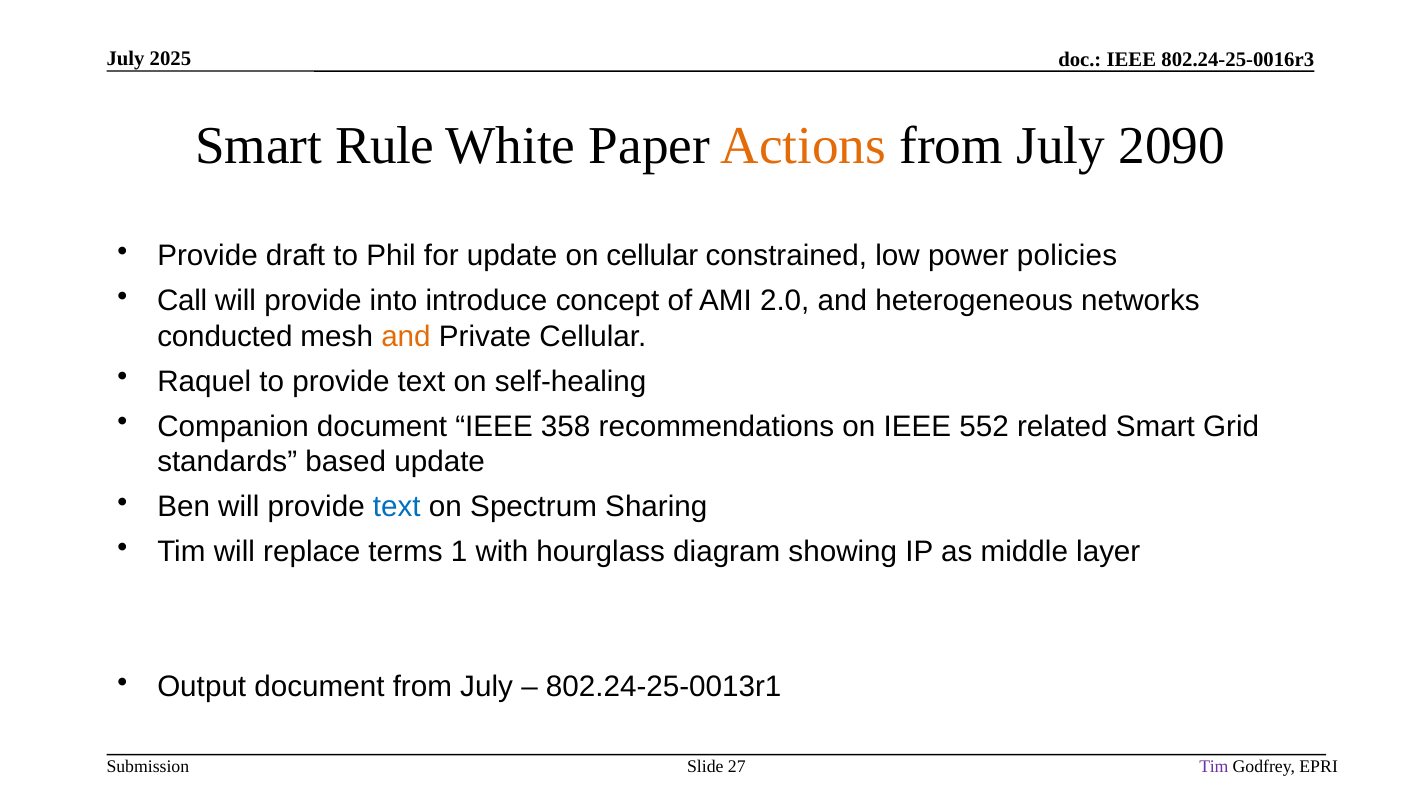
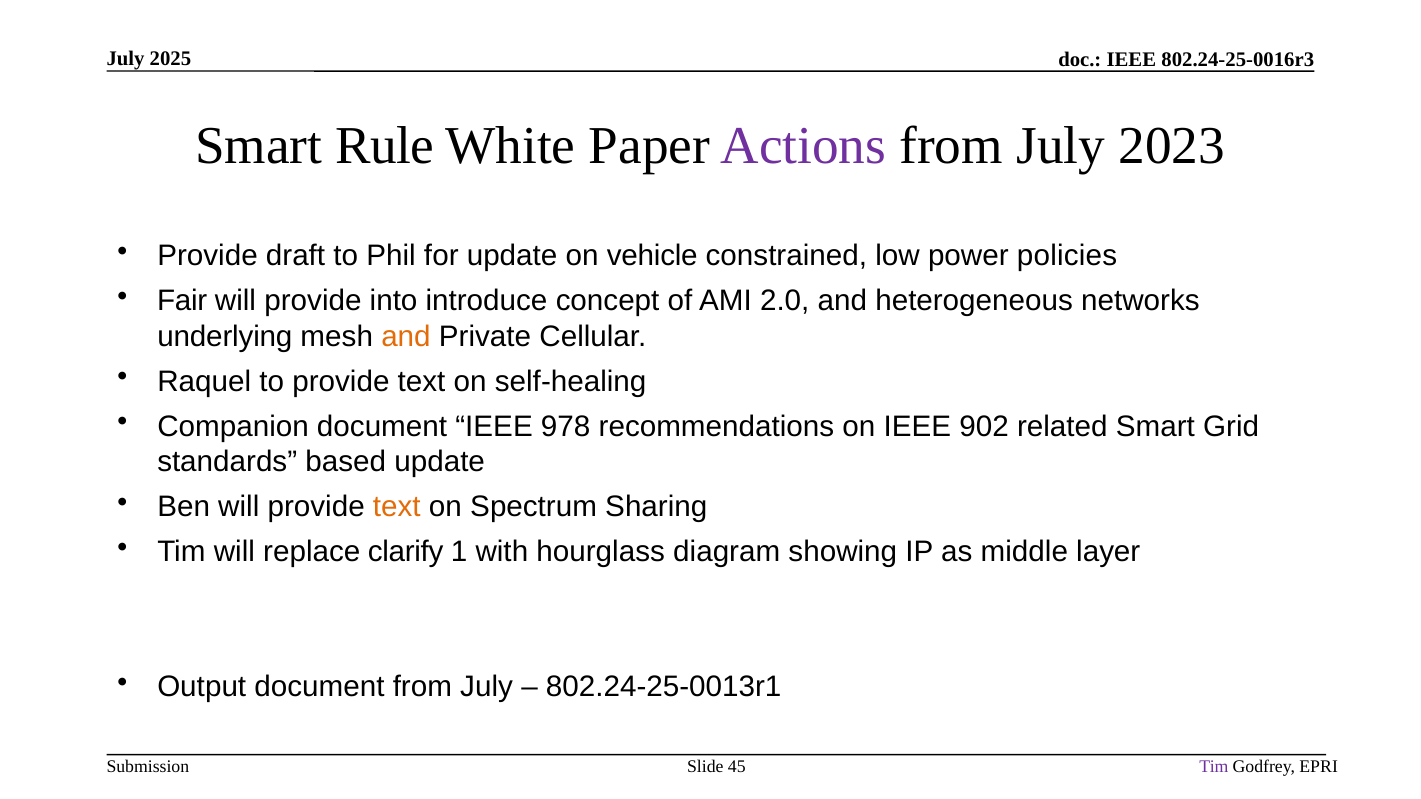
Actions colour: orange -> purple
2090: 2090 -> 2023
on cellular: cellular -> vehicle
Call: Call -> Fair
conducted: conducted -> underlying
358: 358 -> 978
552: 552 -> 902
text at (397, 507) colour: blue -> orange
terms: terms -> clarify
27: 27 -> 45
